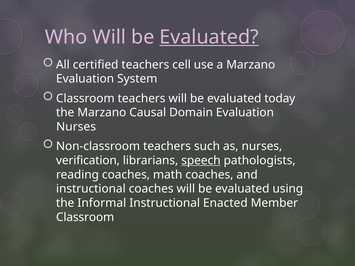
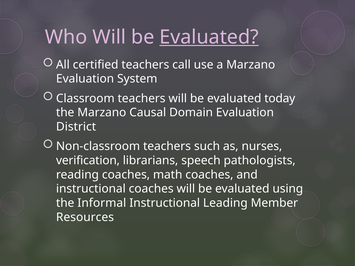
cell: cell -> call
Nurses at (76, 127): Nurses -> District
speech underline: present -> none
Enacted: Enacted -> Leading
Classroom at (85, 217): Classroom -> Resources
